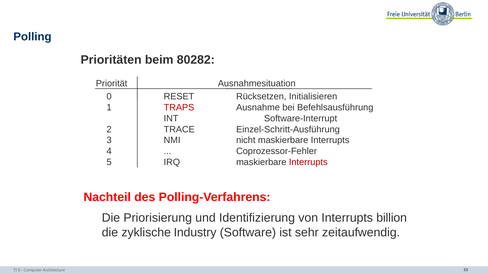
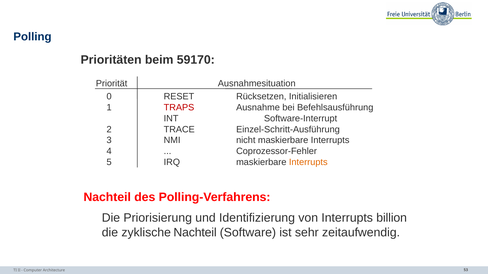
80282: 80282 -> 59170
Interrupts at (308, 163) colour: red -> orange
zyklische Industry: Industry -> Nachteil
